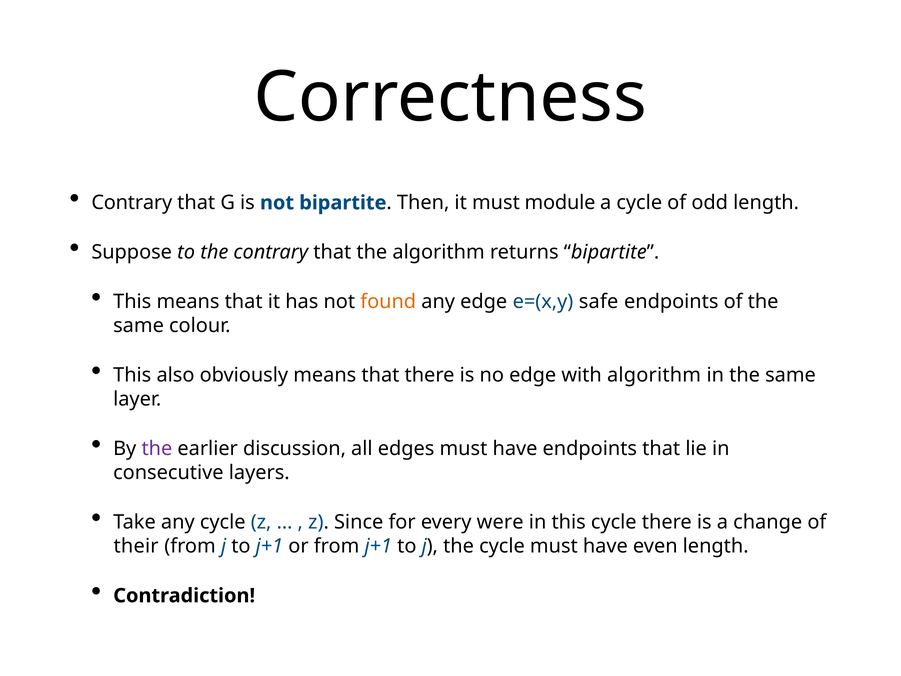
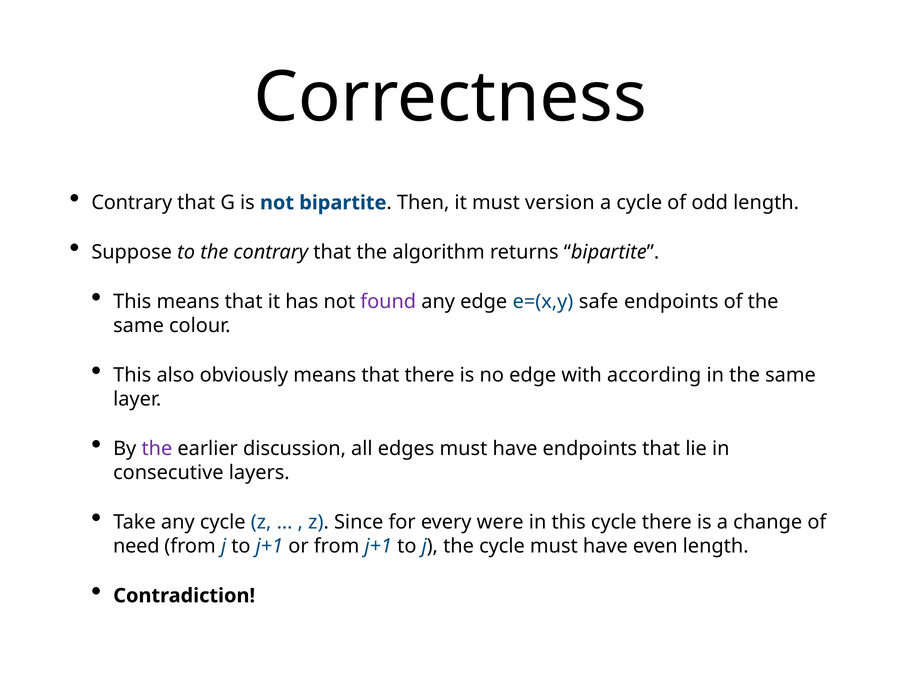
module: module -> version
found colour: orange -> purple
with algorithm: algorithm -> according
their: their -> need
